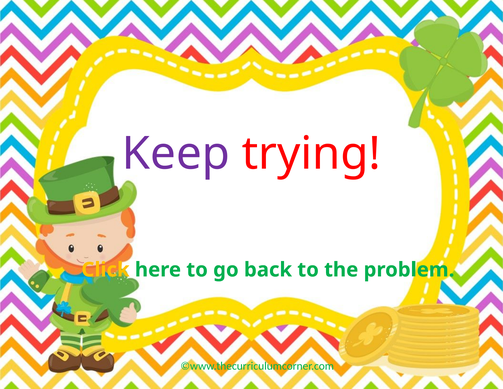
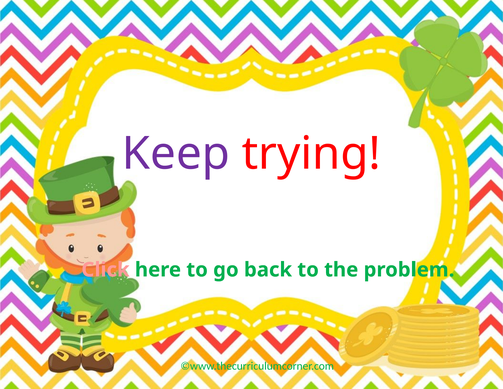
Click colour: yellow -> pink
